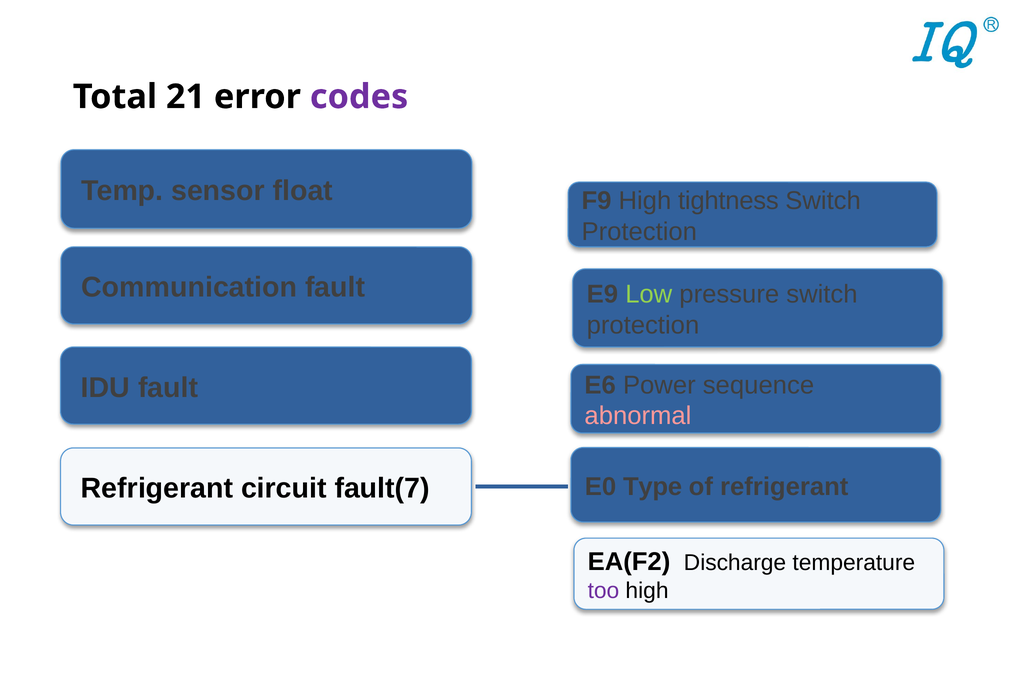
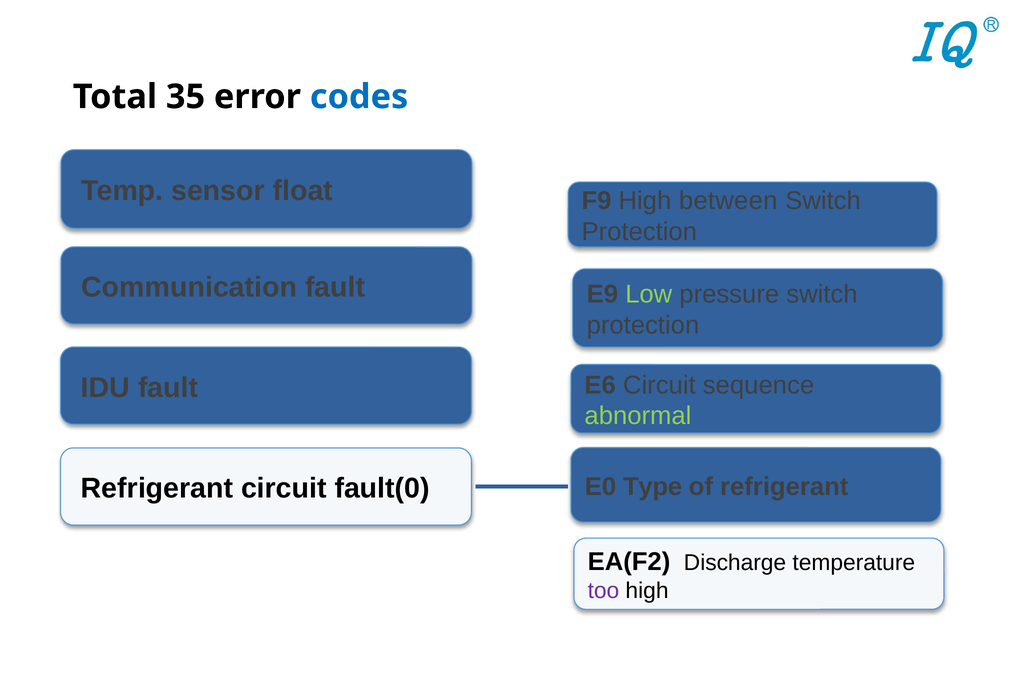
21: 21 -> 35
codes colour: purple -> blue
tightness: tightness -> between
E6 Power: Power -> Circuit
abnormal colour: pink -> light green
fault(7: fault(7 -> fault(0
